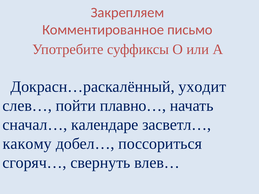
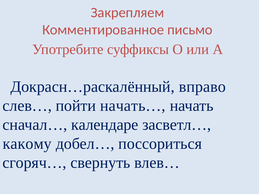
уходит: уходит -> вправо
плавно…: плавно… -> начать…
